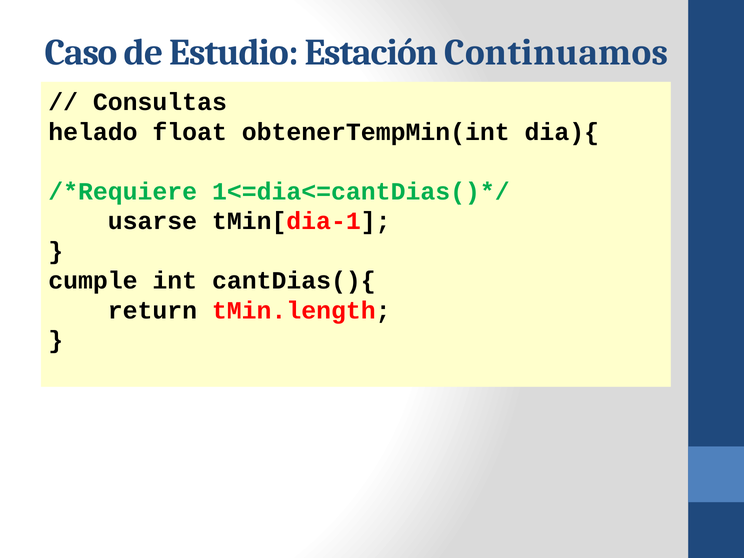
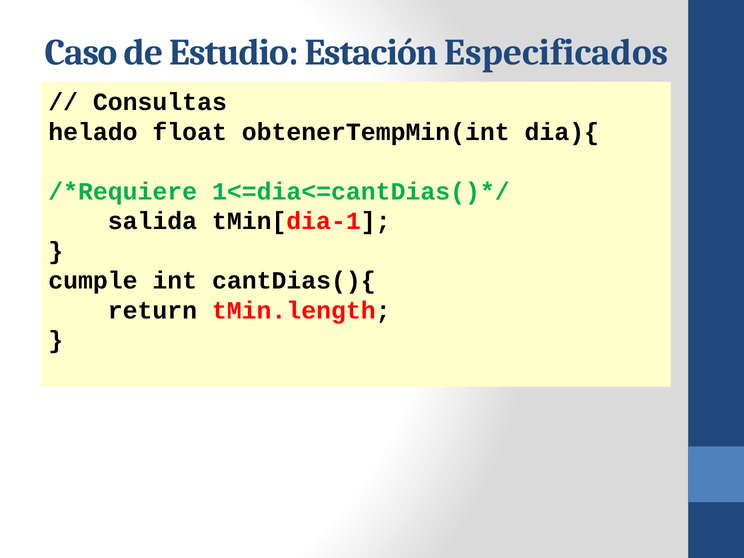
Continuamos: Continuamos -> Especificados
usarse: usarse -> salida
